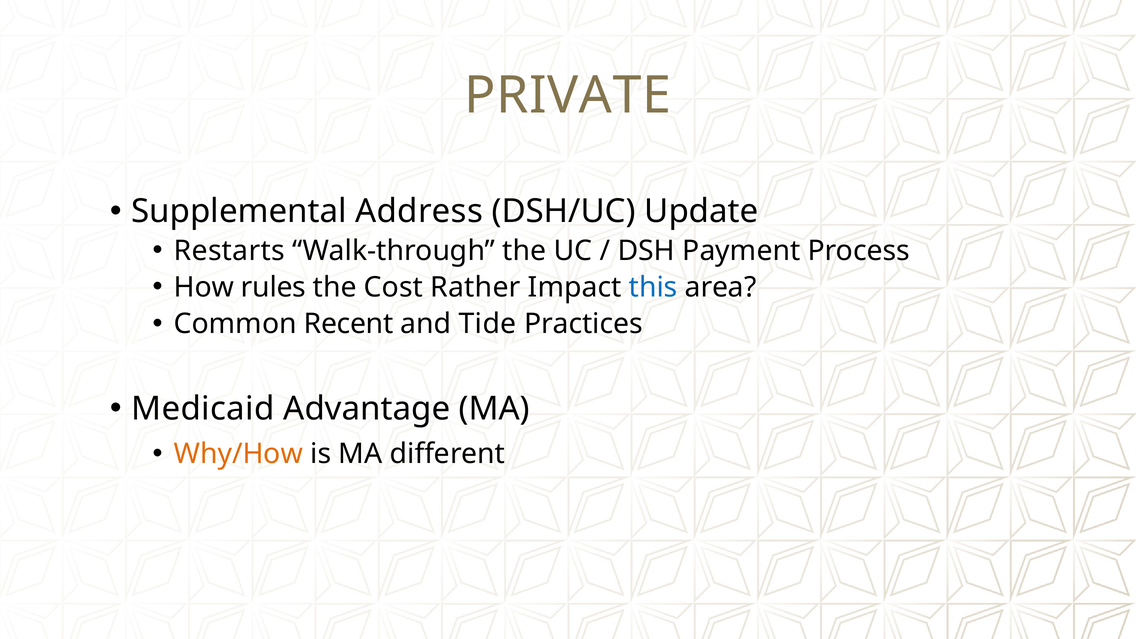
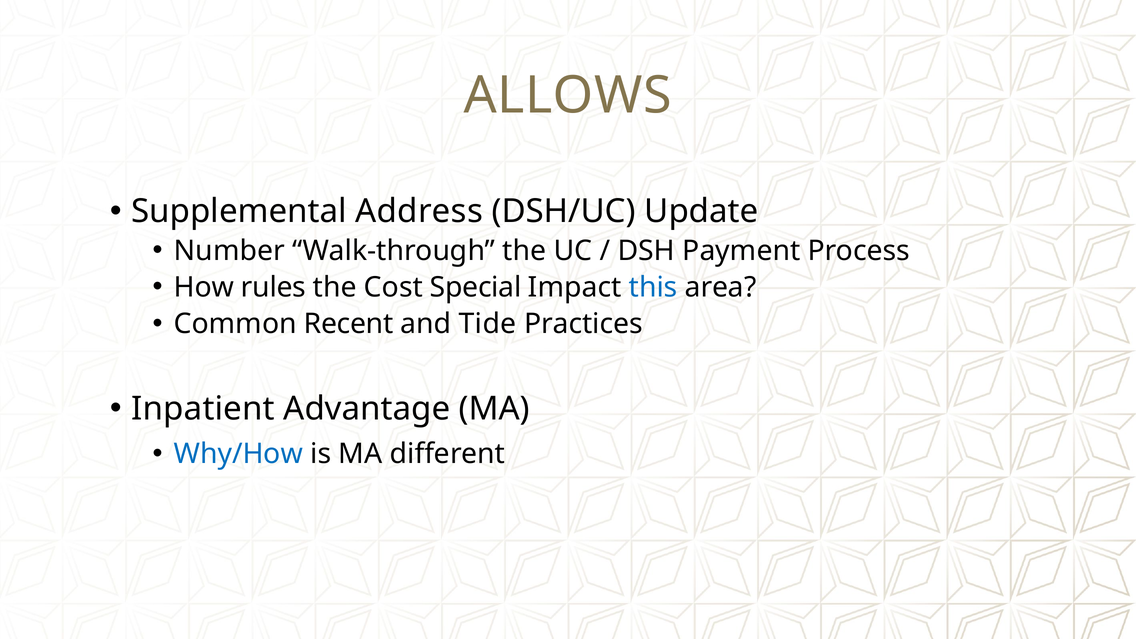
PRIVATE: PRIVATE -> ALLOWS
Restarts: Restarts -> Number
Rather: Rather -> Special
Medicaid: Medicaid -> Inpatient
Why/How colour: orange -> blue
